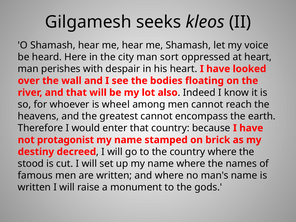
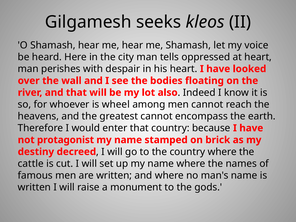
sort: sort -> tells
stood: stood -> cattle
